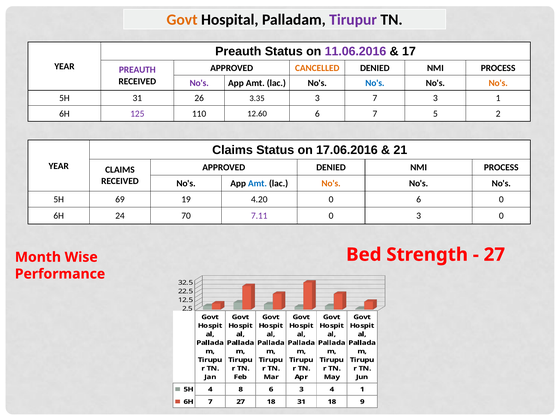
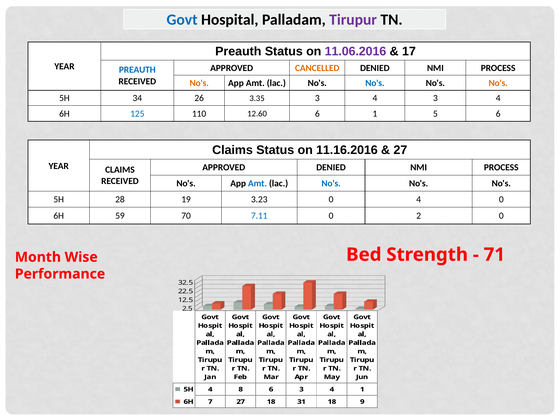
Govt at (182, 20) colour: orange -> blue
PREAUTH at (137, 70) colour: purple -> blue
No's at (199, 83) colour: purple -> orange
5H 31: 31 -> 34
3.35 3 7: 7 -> 4
1 at (498, 98): 1 -> 4
125 colour: purple -> blue
6 7: 7 -> 1
5 2: 2 -> 6
17.06.2016: 17.06.2016 -> 11.16.2016
21 at (400, 150): 21 -> 27
No's at (331, 184) colour: orange -> blue
69: 69 -> 28
4.20: 4.20 -> 3.23
0 6: 6 -> 4
24: 24 -> 59
7.11 colour: purple -> blue
0 3: 3 -> 2
27 at (494, 255): 27 -> 71
